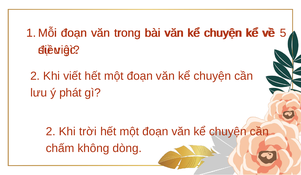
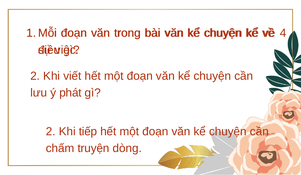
5: 5 -> 4
trời: trời -> tiếp
không: không -> truyện
